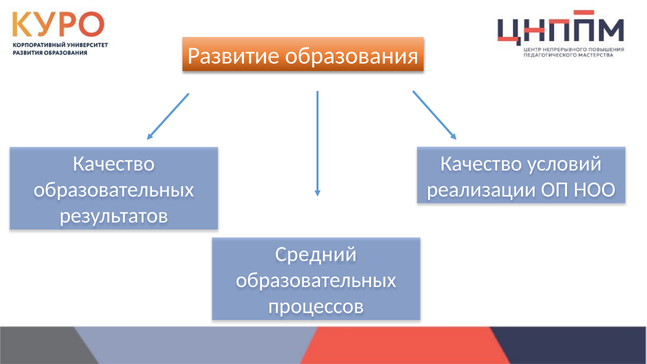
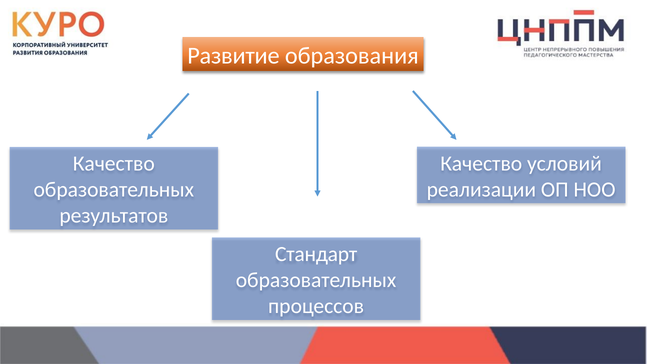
Средний: Средний -> Стандарт
